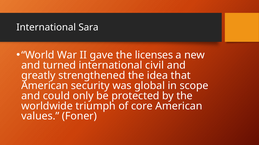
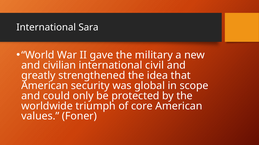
licenses: licenses -> military
turned: turned -> civilian
